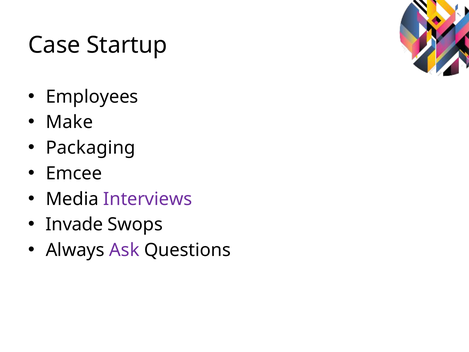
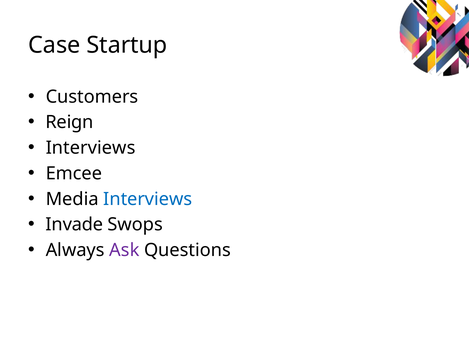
Employees: Employees -> Customers
Make: Make -> Reign
Packaging at (91, 148): Packaging -> Interviews
Interviews at (148, 199) colour: purple -> blue
